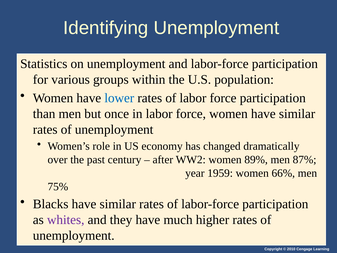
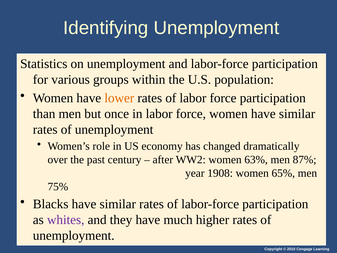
lower colour: blue -> orange
89%: 89% -> 63%
1959: 1959 -> 1908
66%: 66% -> 65%
